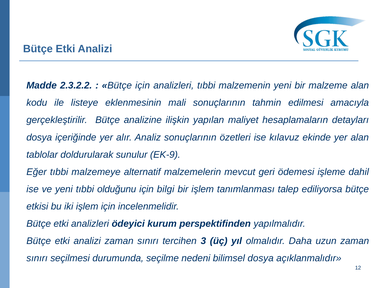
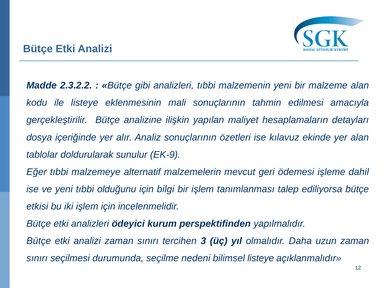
Bütçe için: için -> gibi
bilimsel dosya: dosya -> listeye
